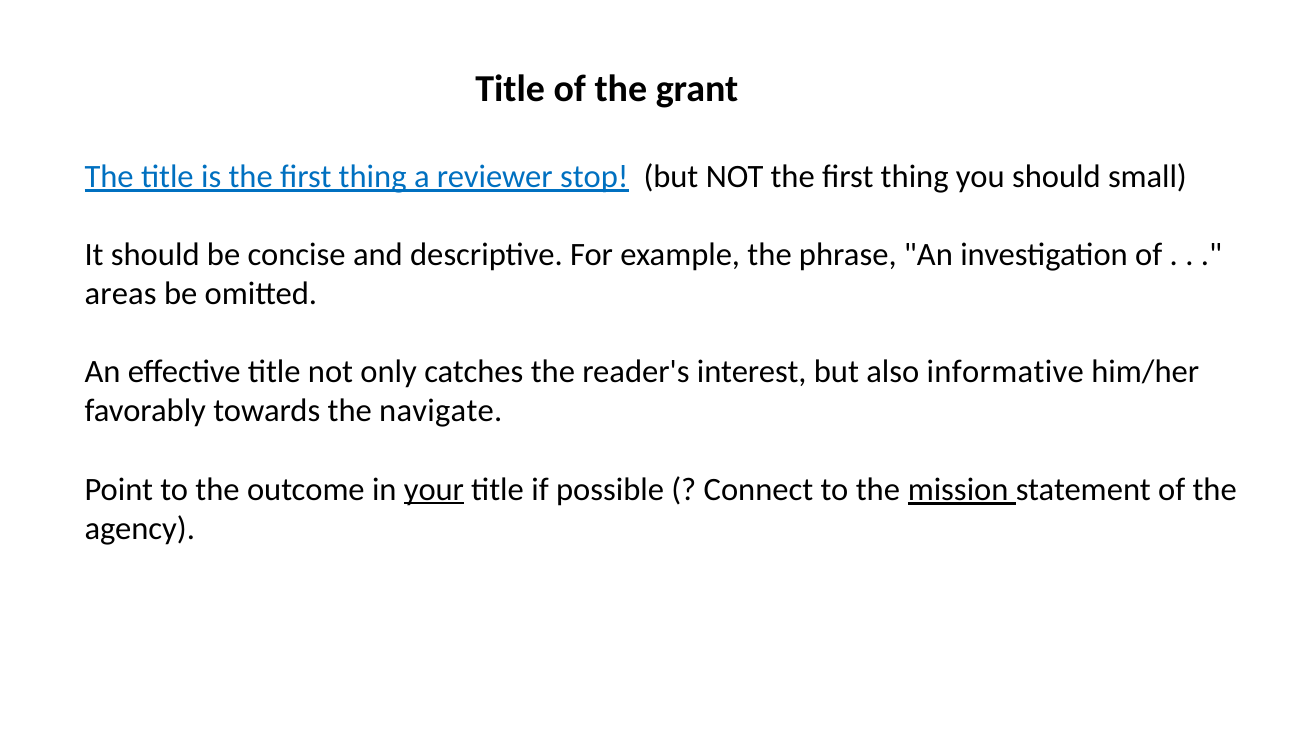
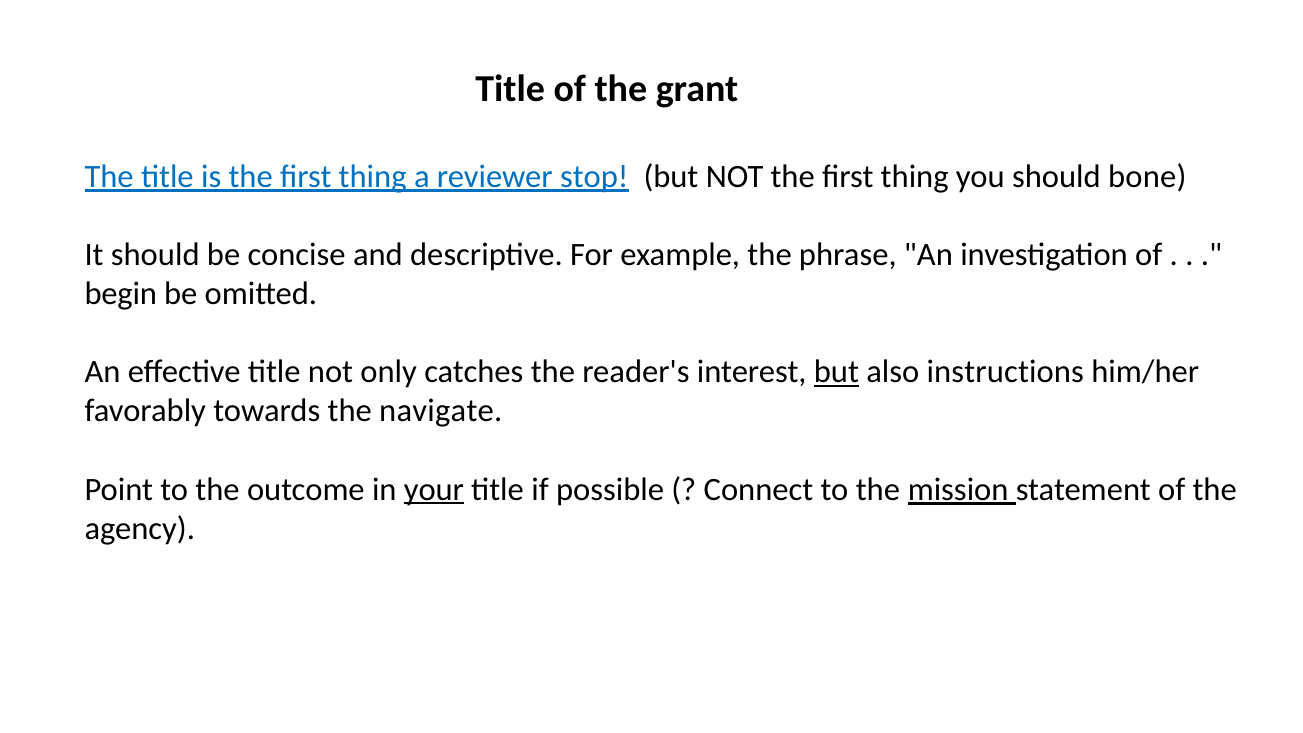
small: small -> bone
areas: areas -> begin
but at (836, 372) underline: none -> present
informative: informative -> instructions
